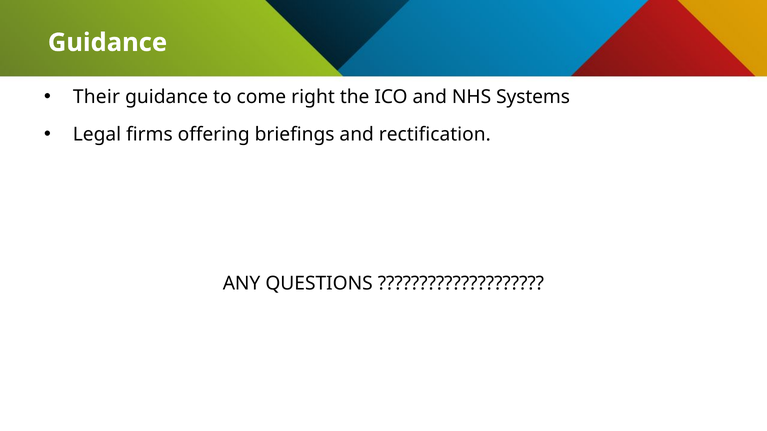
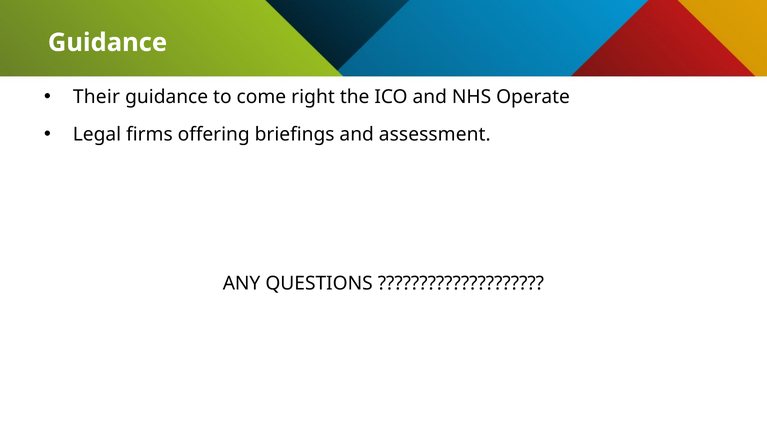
Systems: Systems -> Operate
rectification: rectification -> assessment
